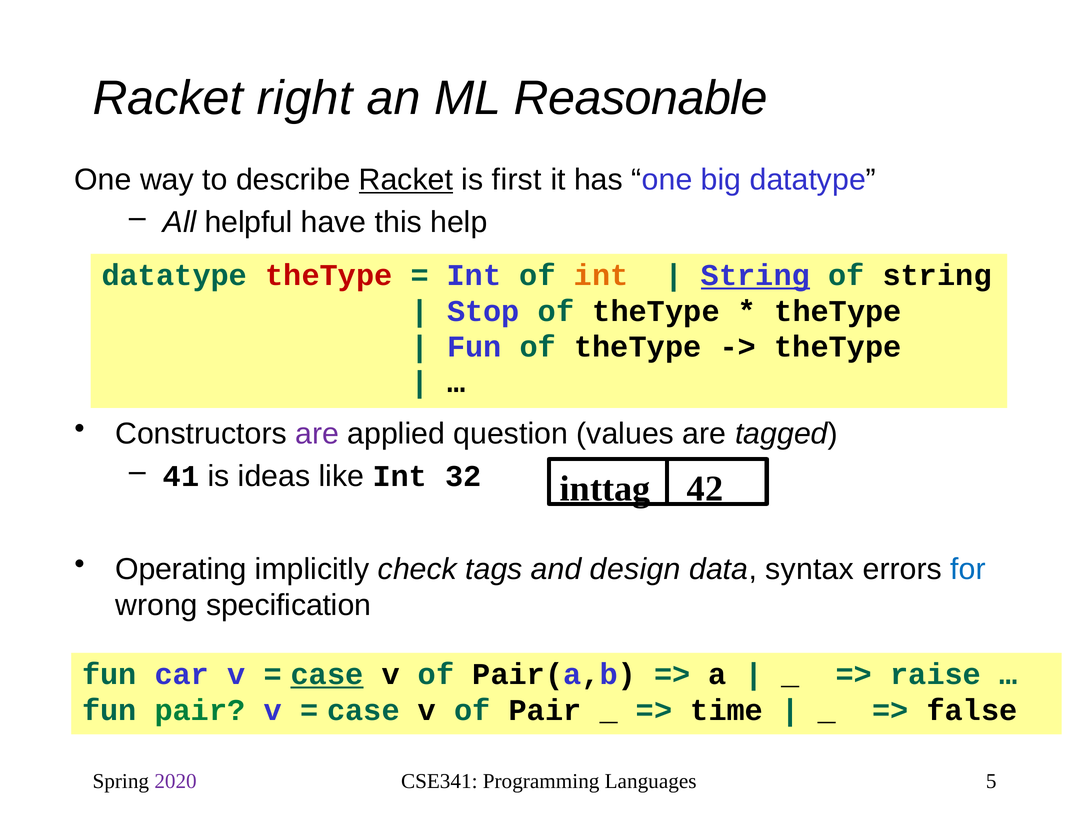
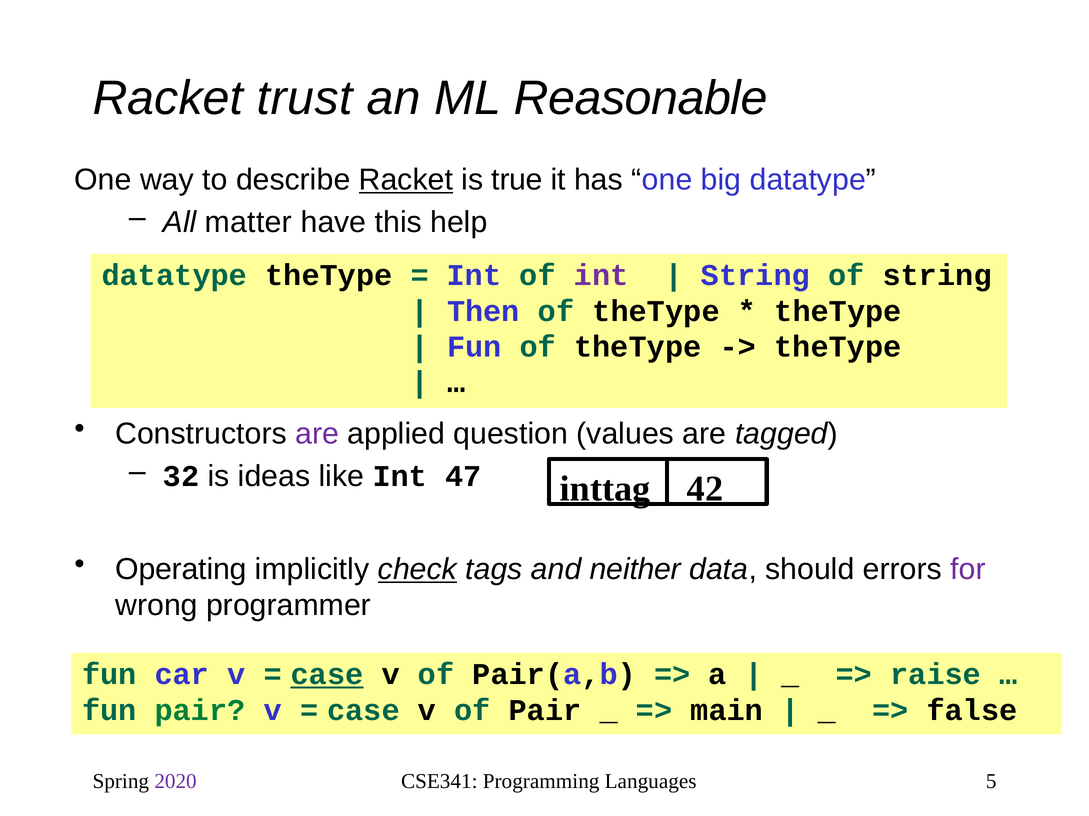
right: right -> trust
first: first -> true
helpful: helpful -> matter
theType at (329, 276) colour: red -> black
int at (601, 276) colour: orange -> purple
String at (755, 276) underline: present -> none
Stop: Stop -> Then
41: 41 -> 32
32: 32 -> 47
check underline: none -> present
design: design -> neither
syntax: syntax -> should
for colour: blue -> purple
specification: specification -> programmer
time: time -> main
